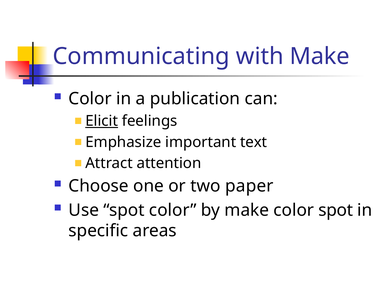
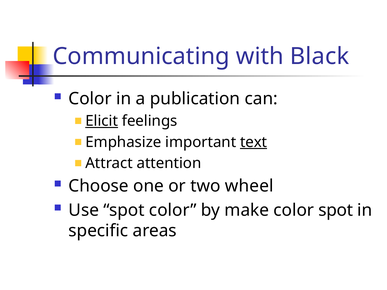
with Make: Make -> Black
text underline: none -> present
paper: paper -> wheel
